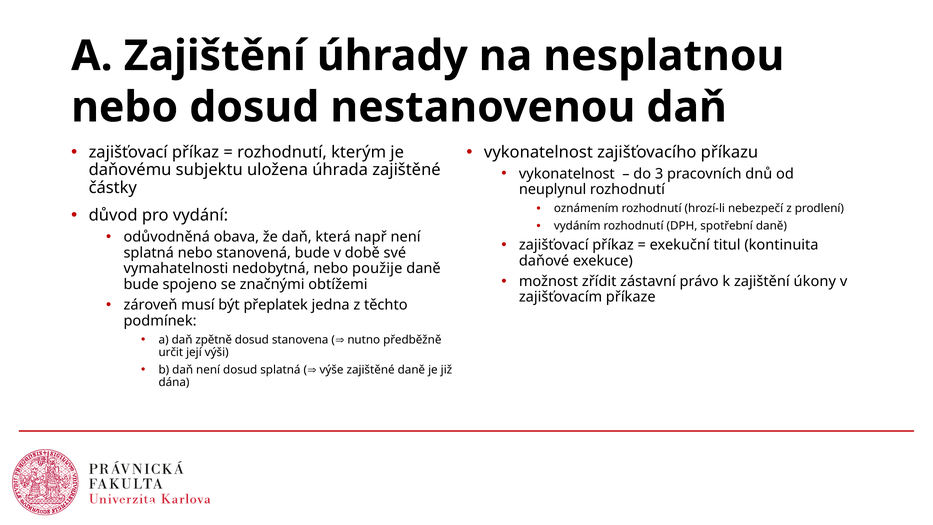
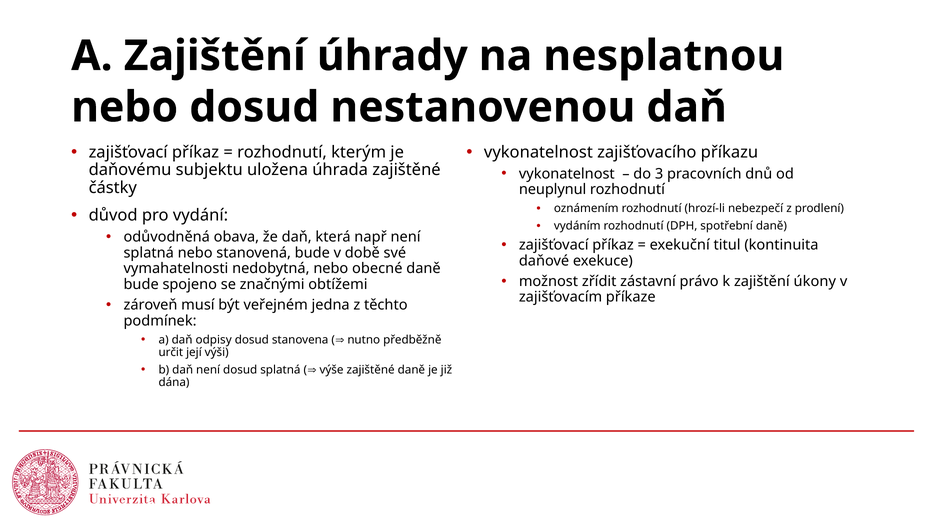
použije: použije -> obecné
přeplatek: přeplatek -> veřejném
zpětně: zpětně -> odpisy
